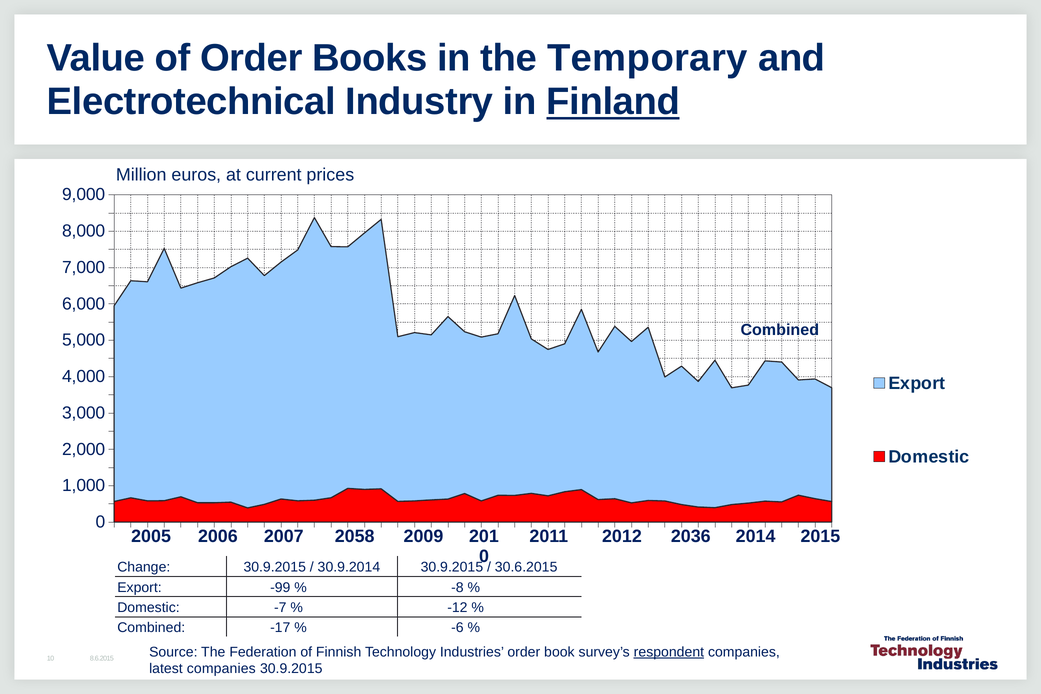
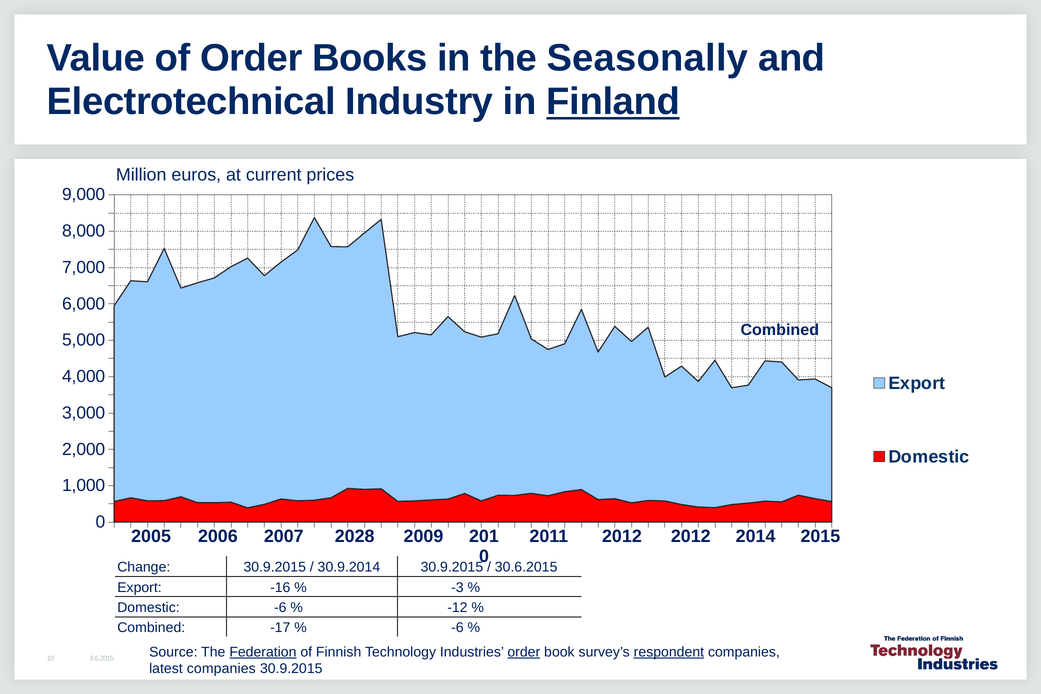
Temporary: Temporary -> Seasonally
2058: 2058 -> 2028
2012 2036: 2036 -> 2012
-99: -99 -> -16
-8: -8 -> -3
Domestic -7: -7 -> -6
Federation underline: none -> present
order at (524, 652) underline: none -> present
